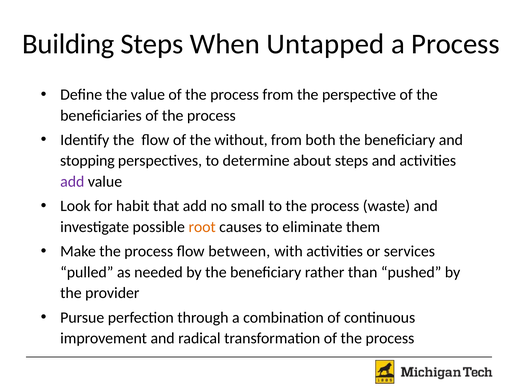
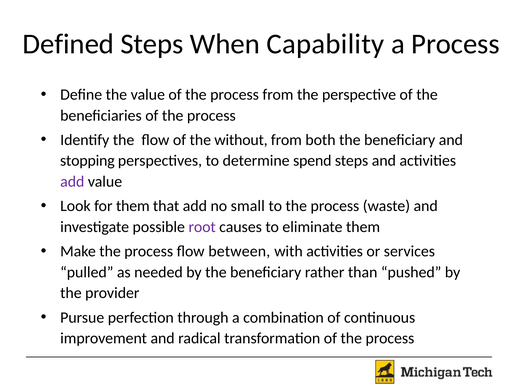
Building: Building -> Defined
Untapped: Untapped -> Capability
about: about -> spend
for habit: habit -> them
root colour: orange -> purple
